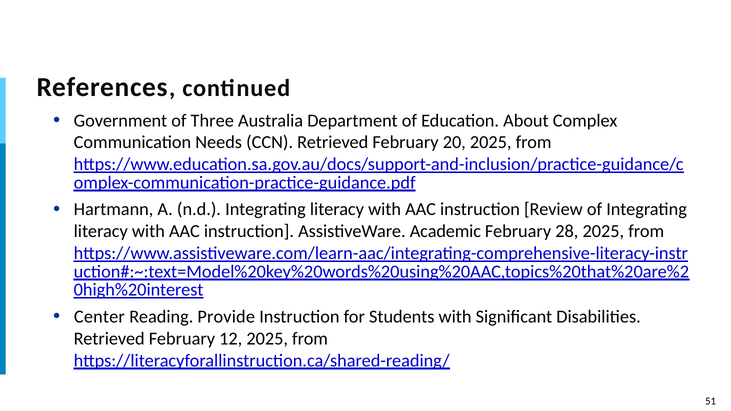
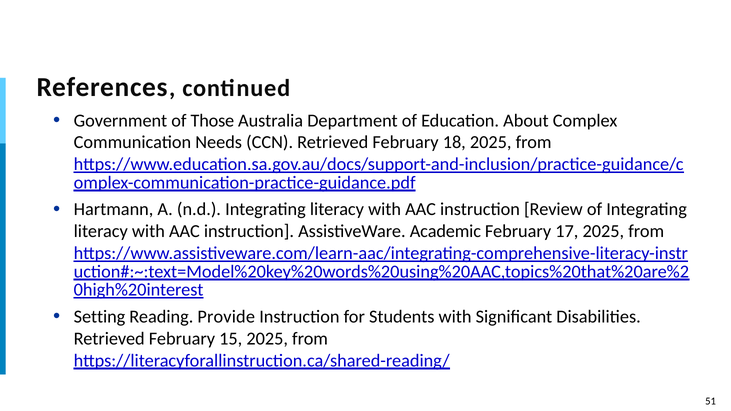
Three: Three -> Those
20: 20 -> 18
28: 28 -> 17
Center: Center -> Setting
12: 12 -> 15
